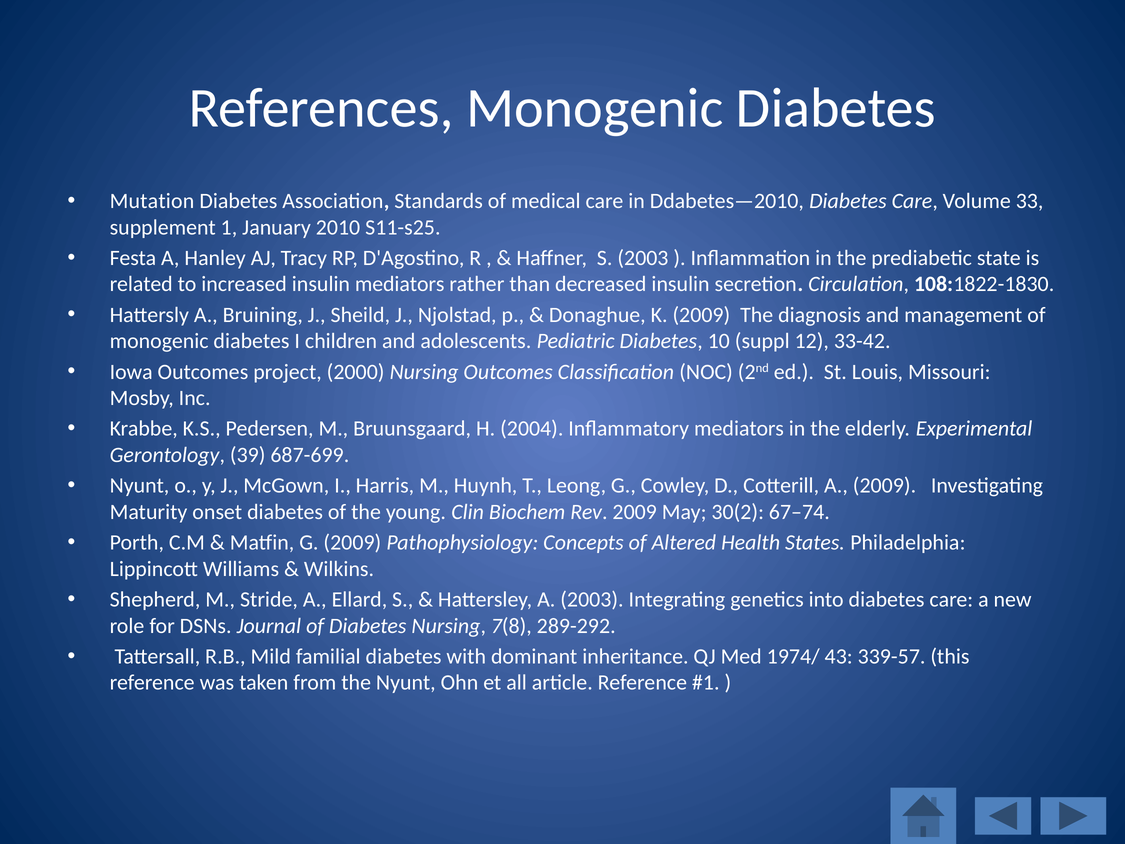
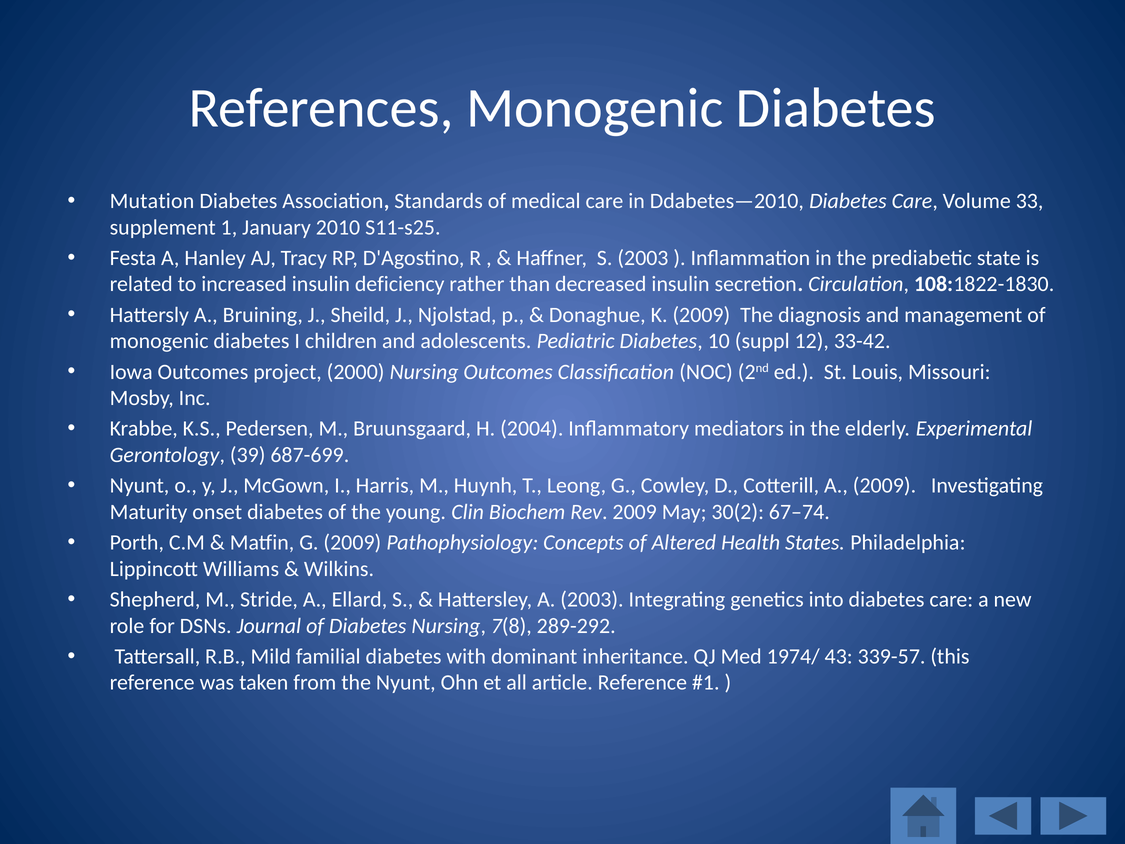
insulin mediators: mediators -> deficiency
